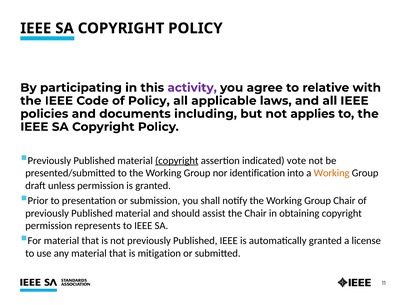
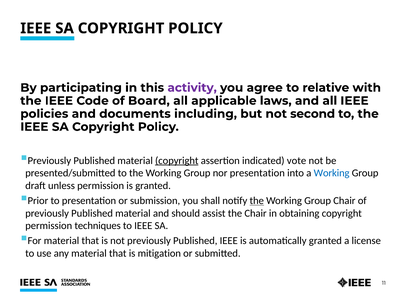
of Policy: Policy -> Board
applies: applies -> second
nor identification: identification -> presentation
Working at (332, 173) colour: orange -> blue
the at (257, 200) underline: none -> present
represents: represents -> techniques
